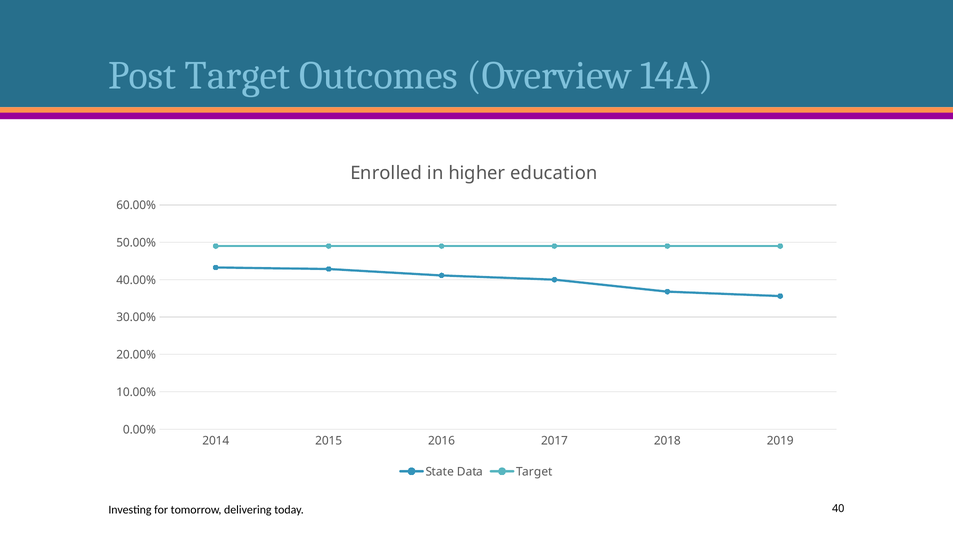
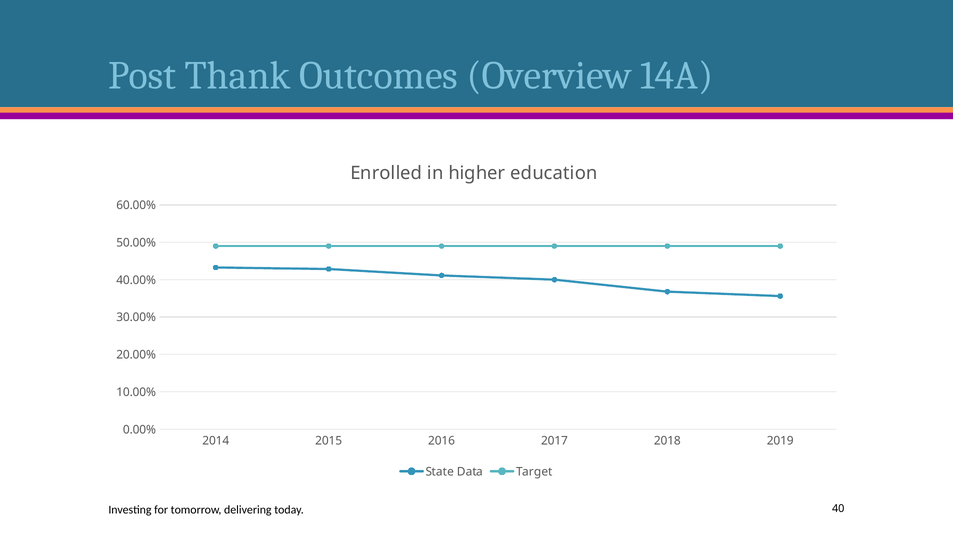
Post Target: Target -> Thank
